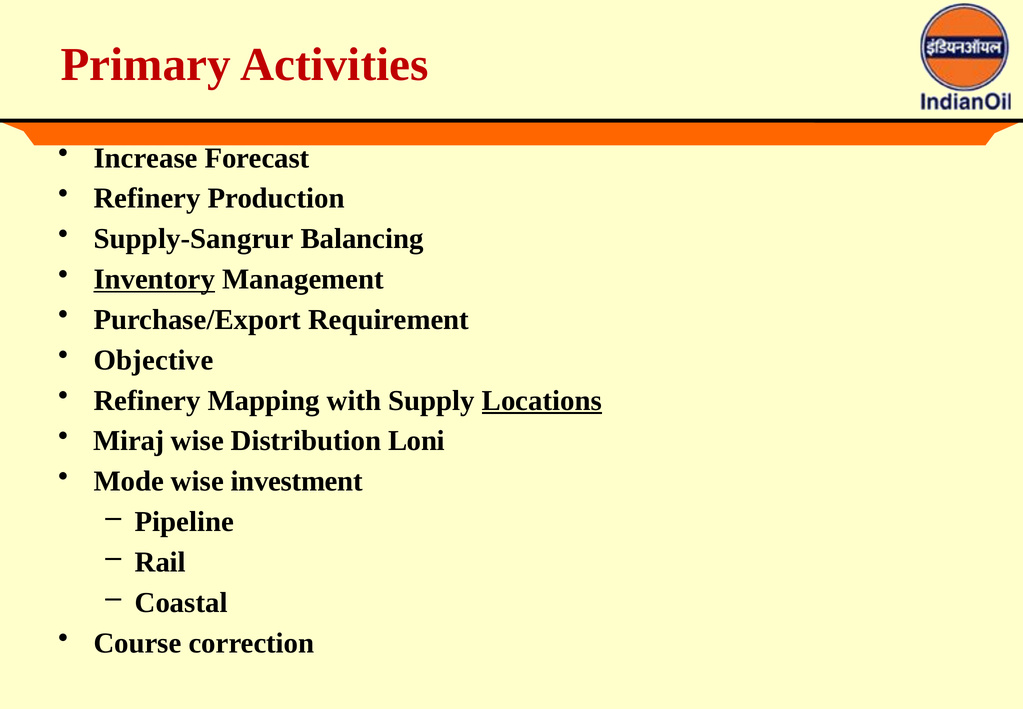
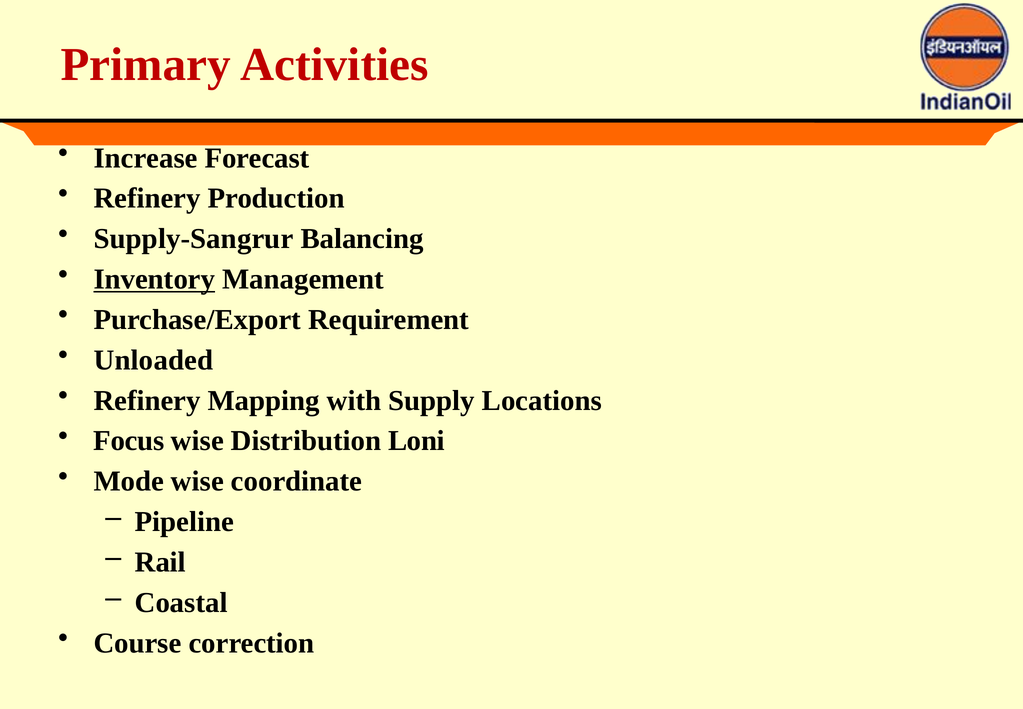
Objective: Objective -> Unloaded
Locations underline: present -> none
Miraj: Miraj -> Focus
investment: investment -> coordinate
